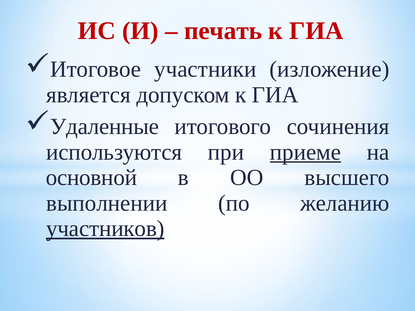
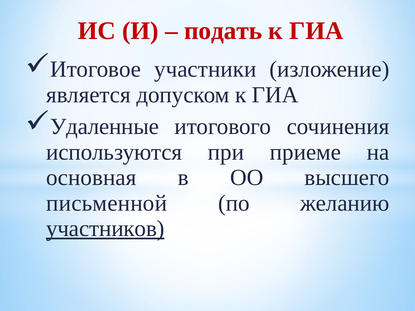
печать: печать -> подать
приеме underline: present -> none
основной: основной -> основная
выполнении: выполнении -> письменной
